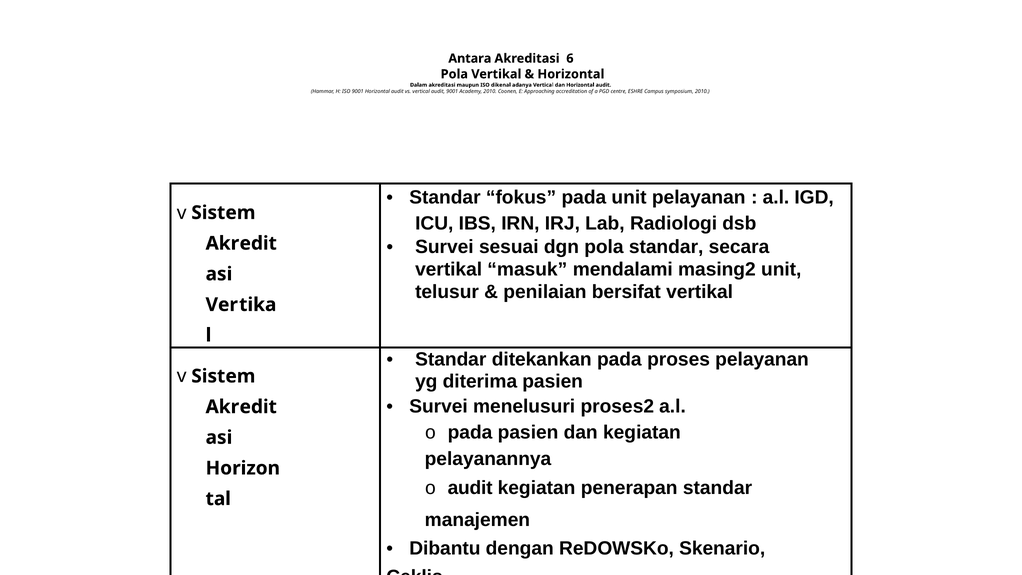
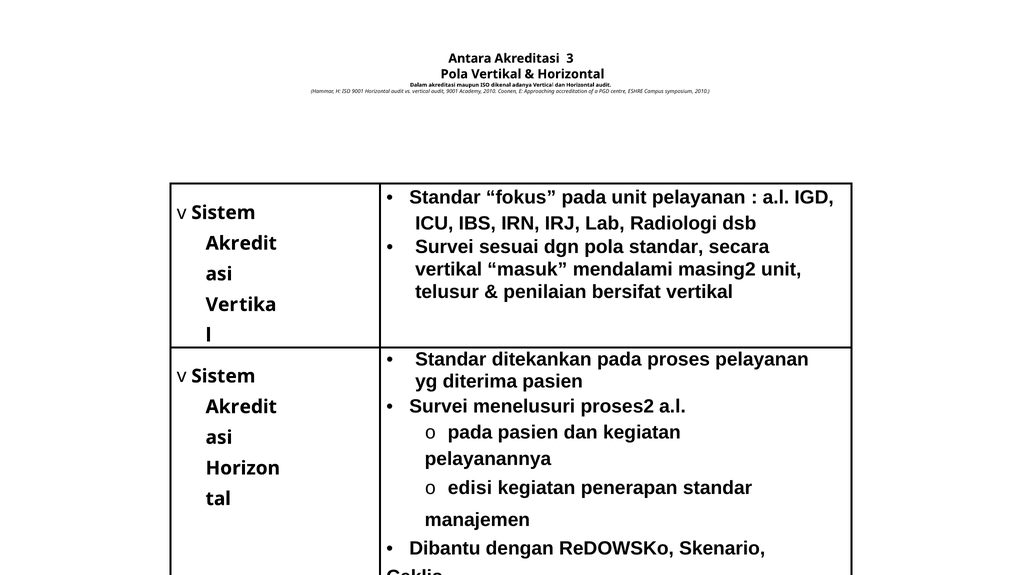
6: 6 -> 3
o audit: audit -> edisi
